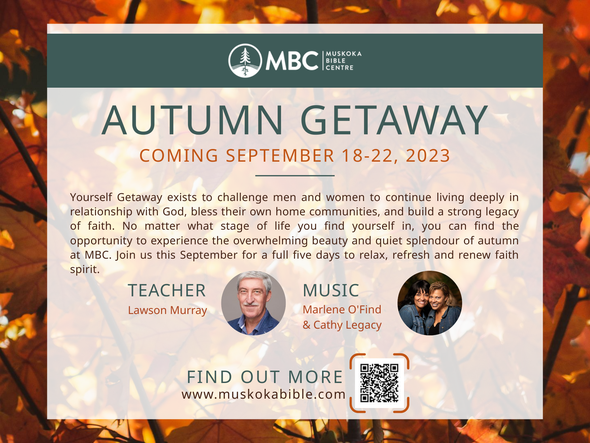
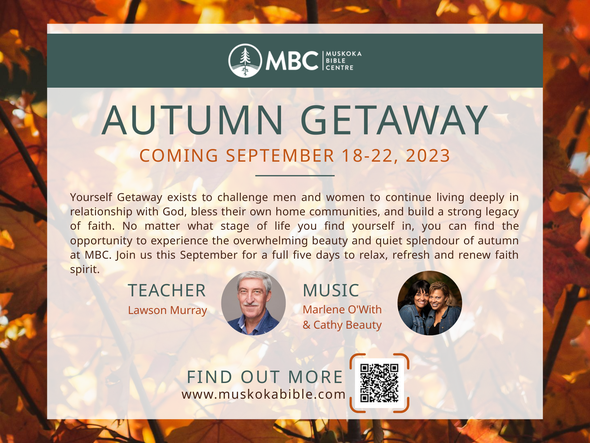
O'Find: O'Find -> O'With
Cathy Legacy: Legacy -> Beauty
